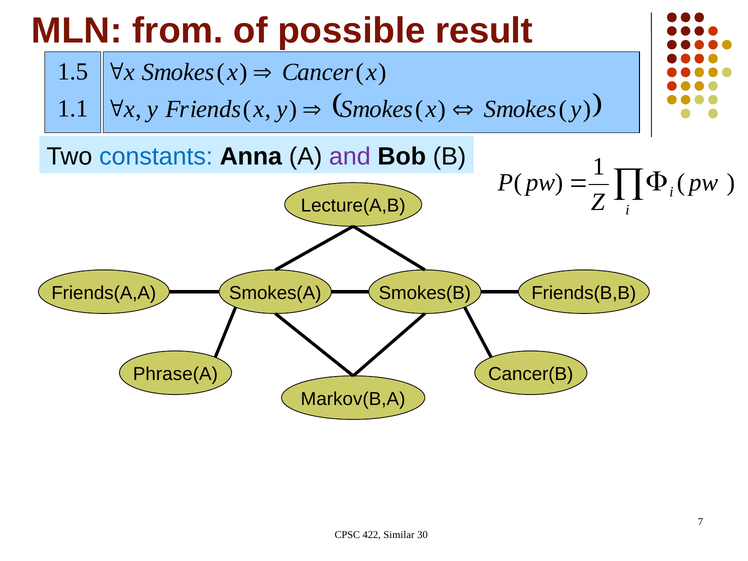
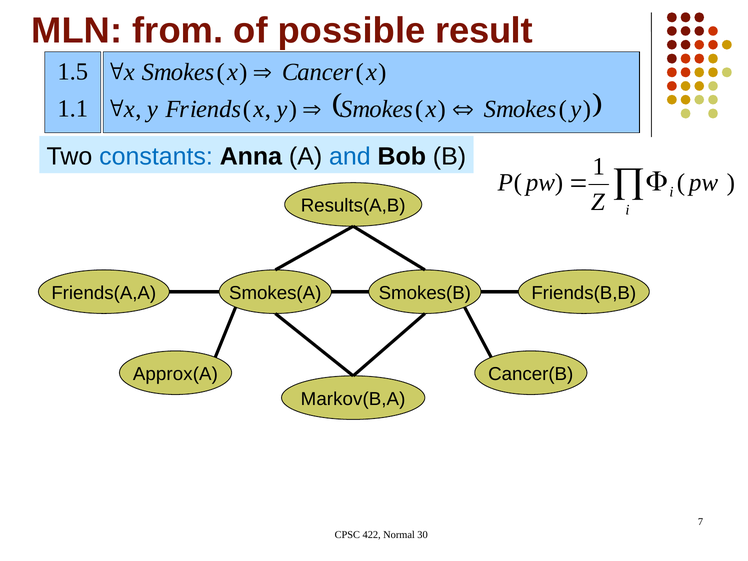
and colour: purple -> blue
Lecture(A,B: Lecture(A,B -> Results(A,B
Phrase(A: Phrase(A -> Approx(A
Similar: Similar -> Normal
